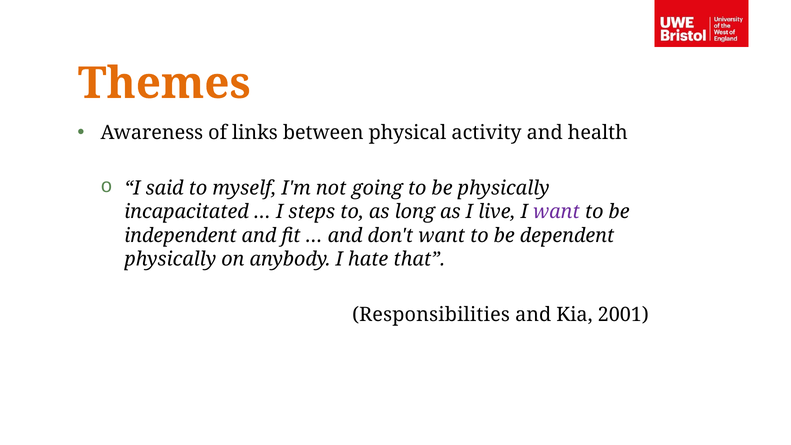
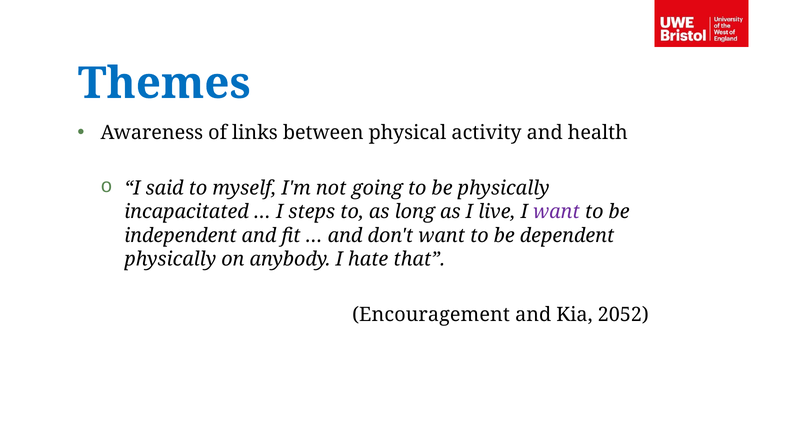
Themes colour: orange -> blue
Responsibilities: Responsibilities -> Encouragement
2001: 2001 -> 2052
